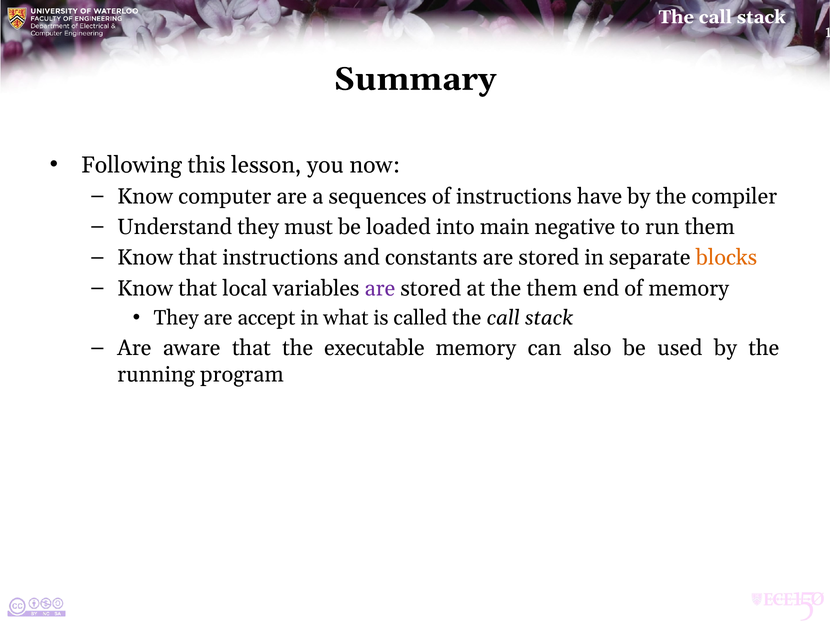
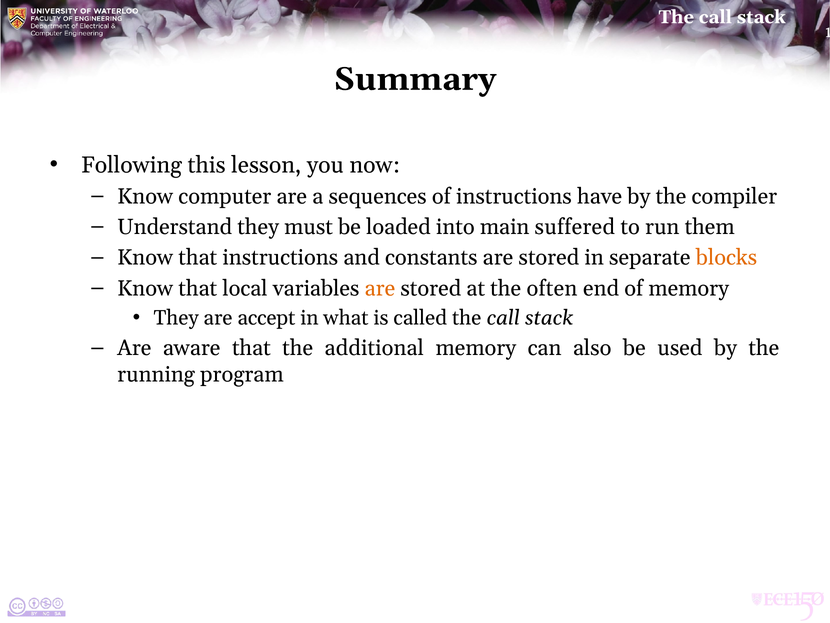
negative: negative -> suffered
are at (380, 288) colour: purple -> orange
the them: them -> often
executable: executable -> additional
